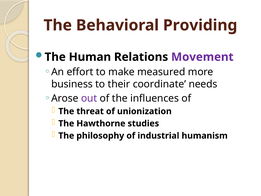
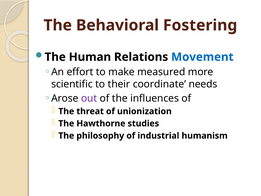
Providing: Providing -> Fostering
Movement colour: purple -> blue
business: business -> scientific
